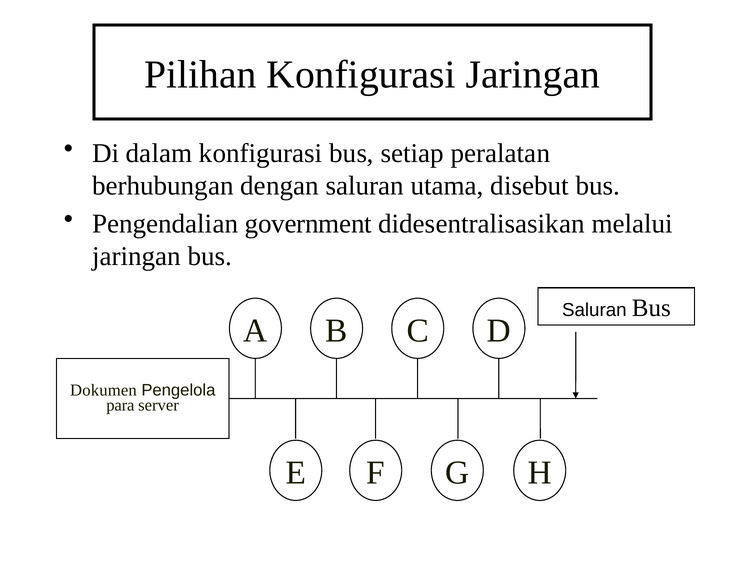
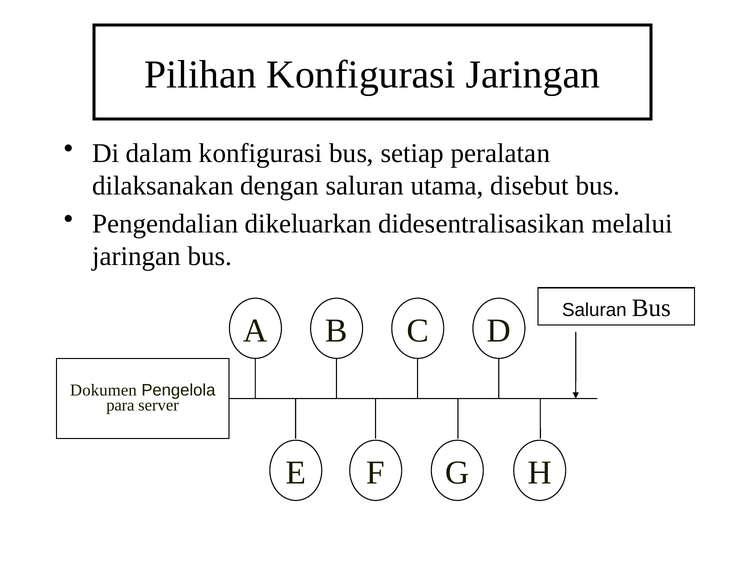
berhubungan: berhubungan -> dilaksanakan
government: government -> dikeluarkan
